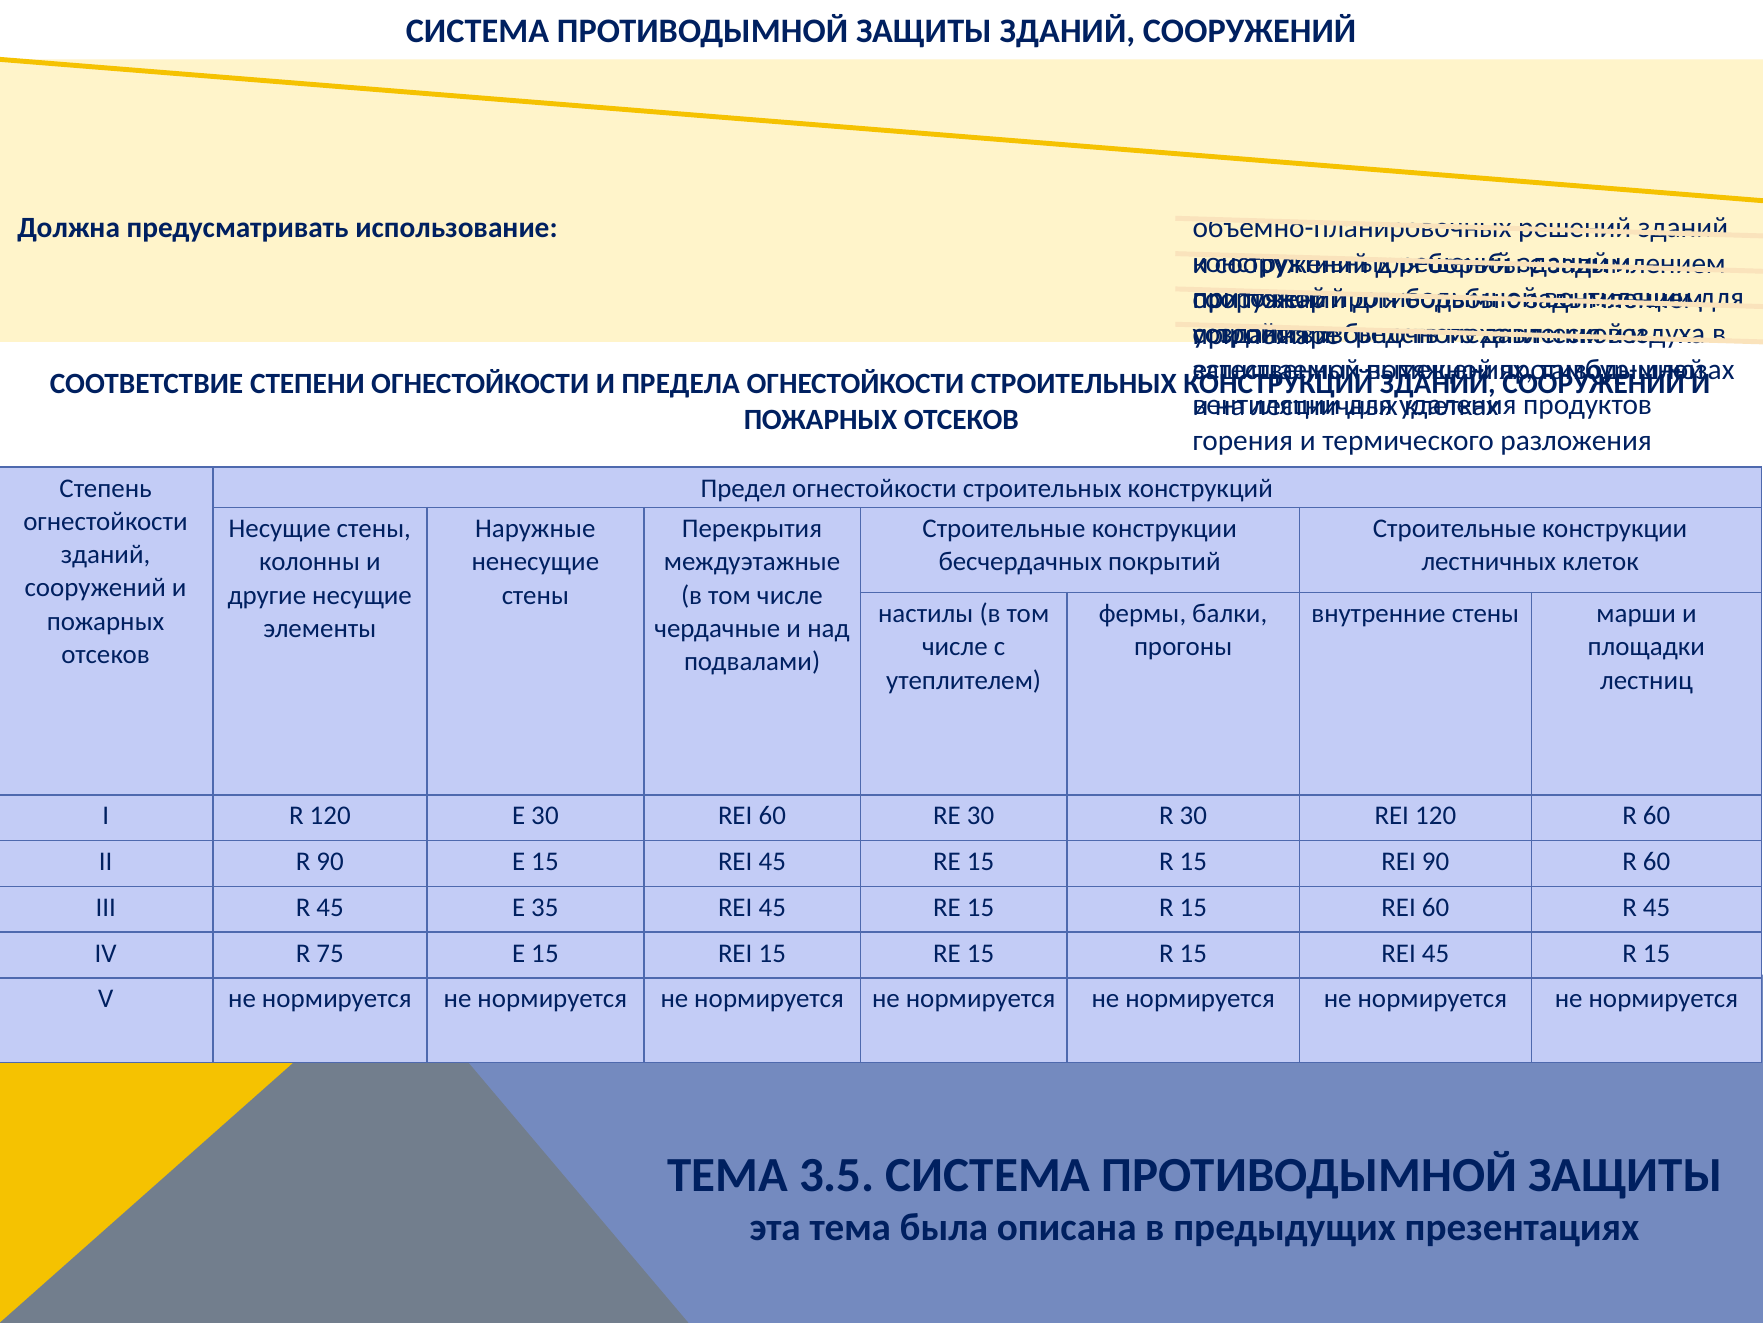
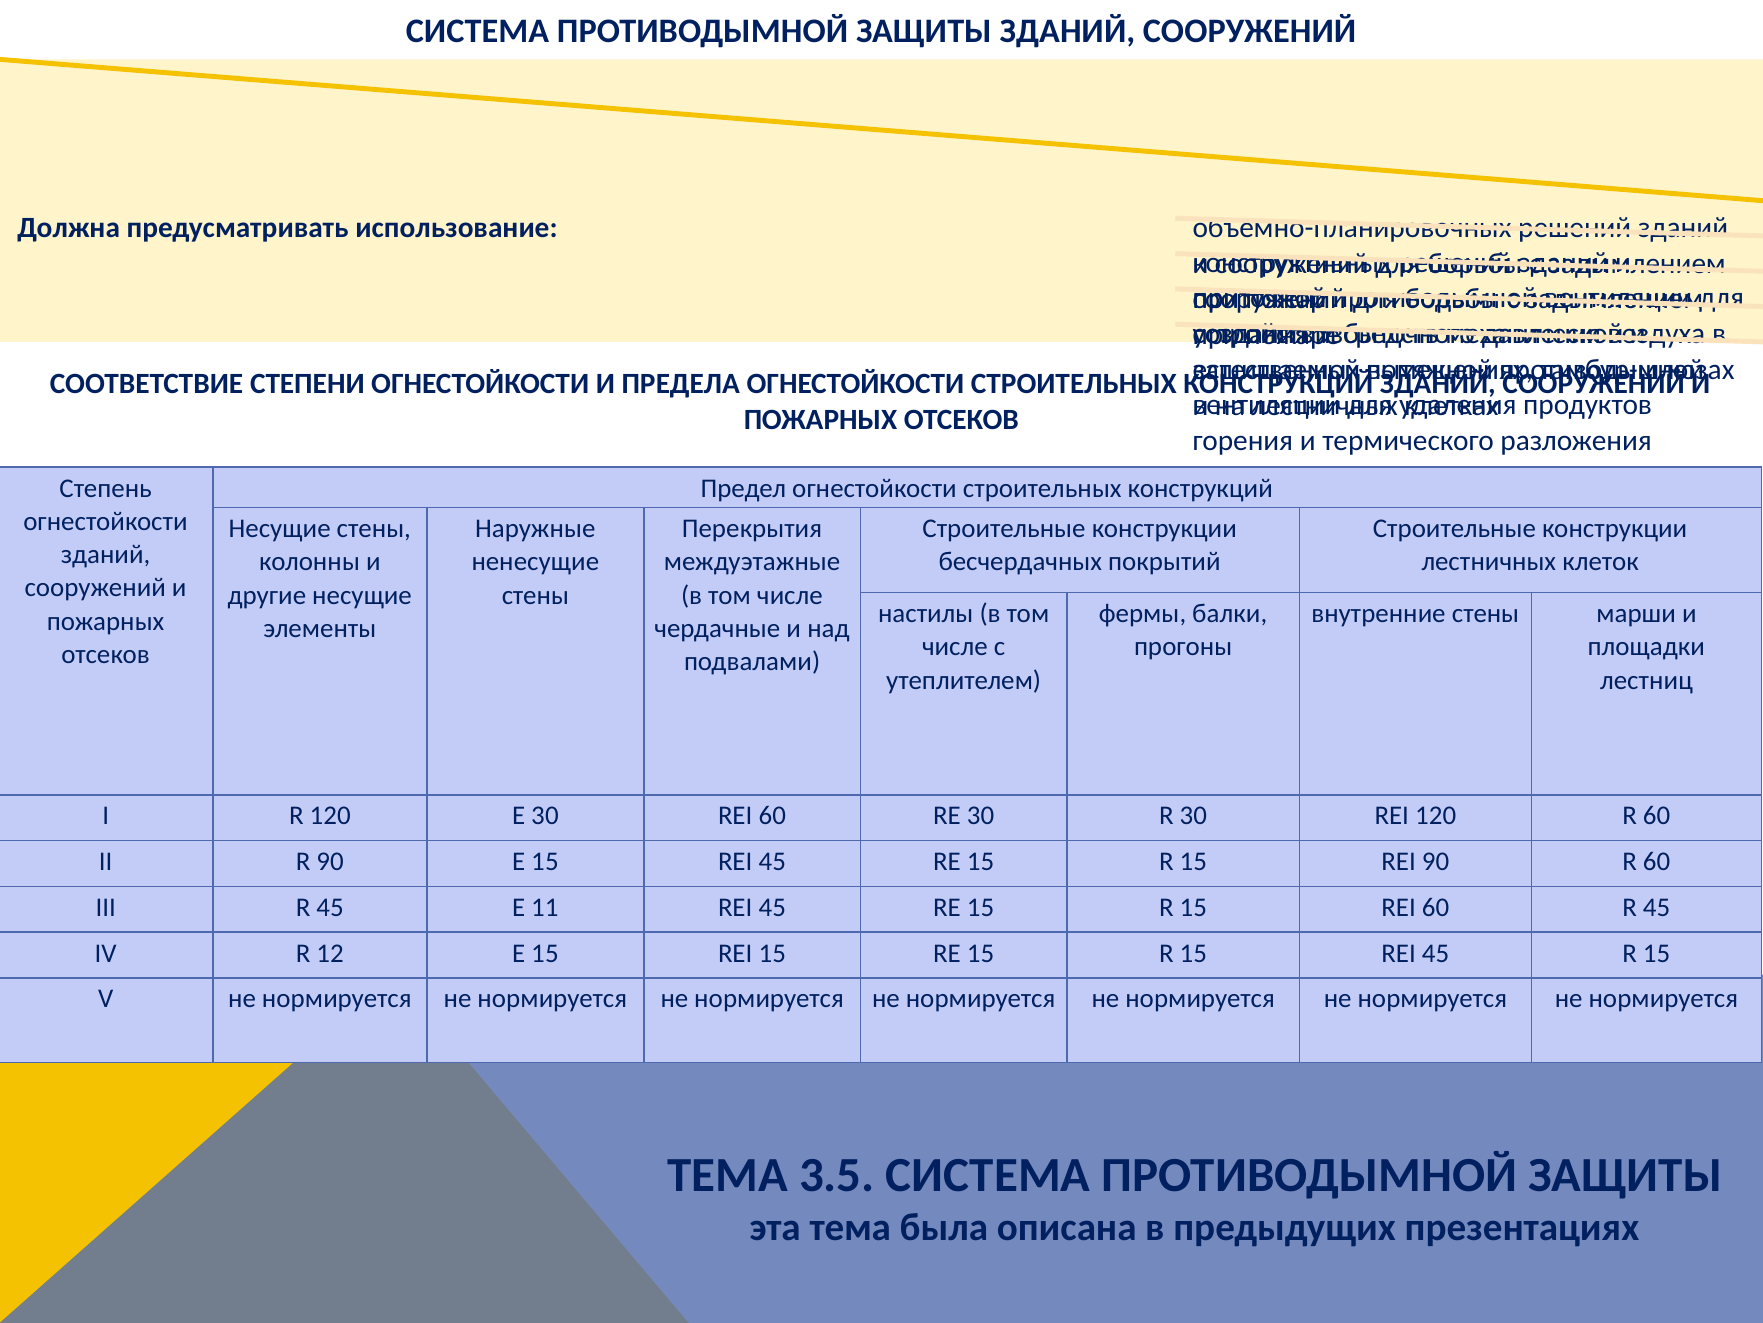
35: 35 -> 11
75: 75 -> 12
